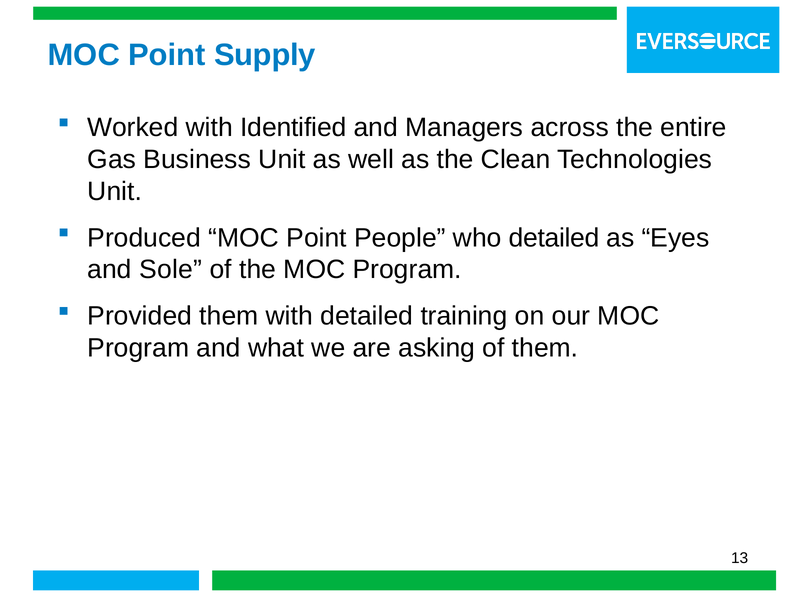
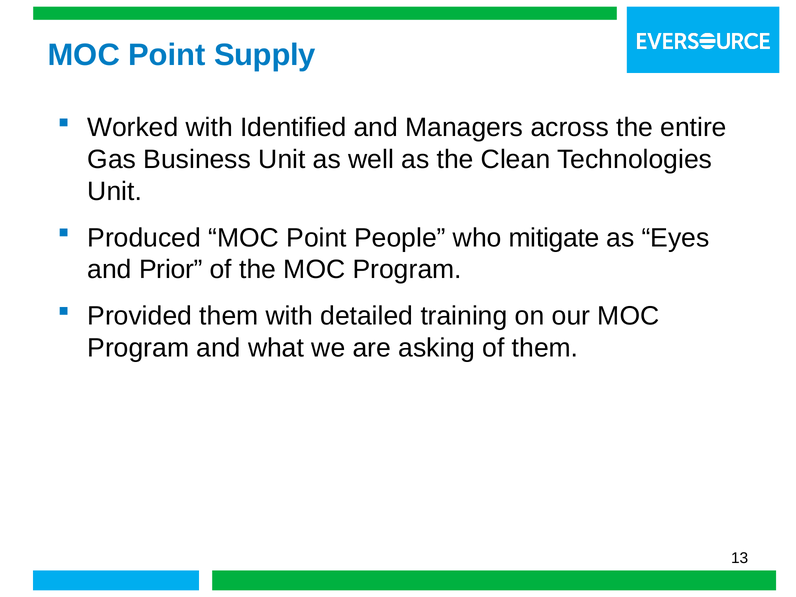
who detailed: detailed -> mitigate
Sole: Sole -> Prior
